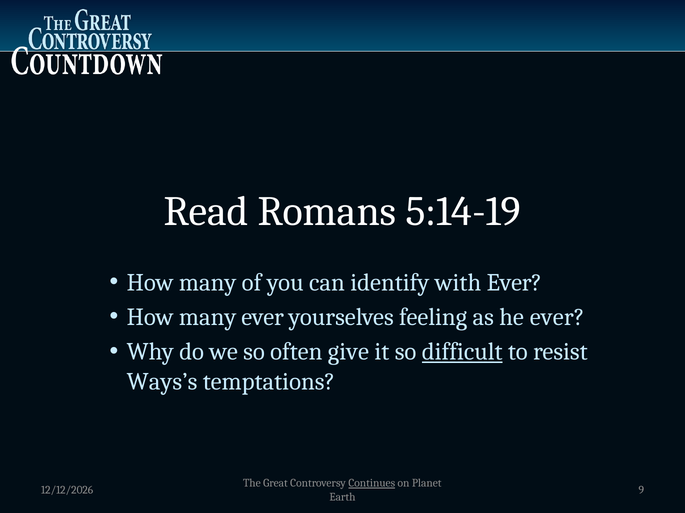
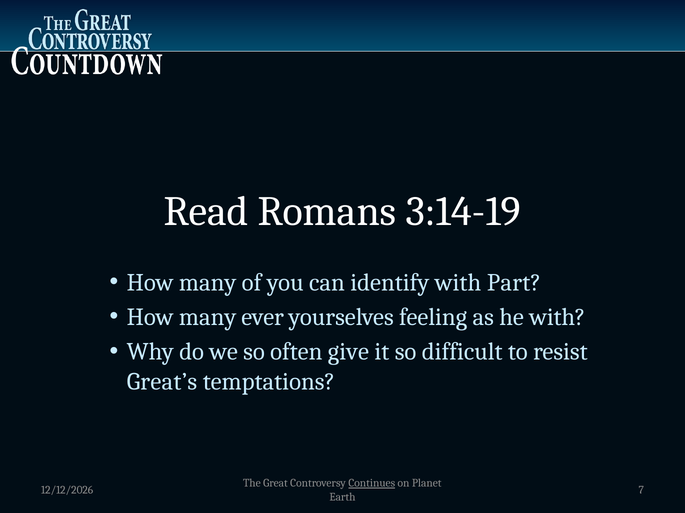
5:14-19: 5:14-19 -> 3:14-19
with Ever: Ever -> Part
he ever: ever -> with
difficult underline: present -> none
Ways’s: Ways’s -> Great’s
9: 9 -> 7
